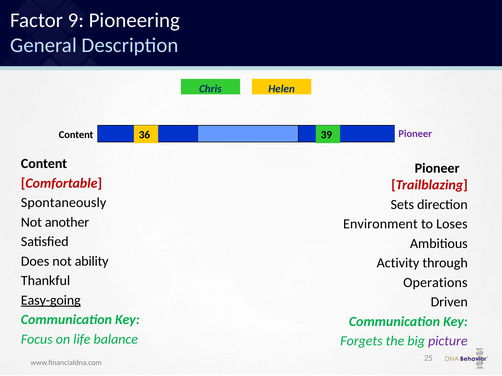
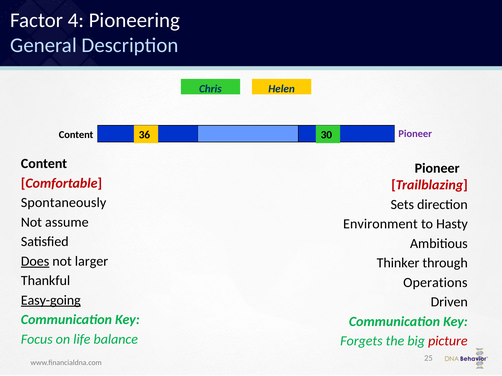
9: 9 -> 4
39: 39 -> 30
another: another -> assume
Loses: Loses -> Hasty
Does underline: none -> present
ability: ability -> larger
Activity: Activity -> Thinker
picture colour: purple -> red
